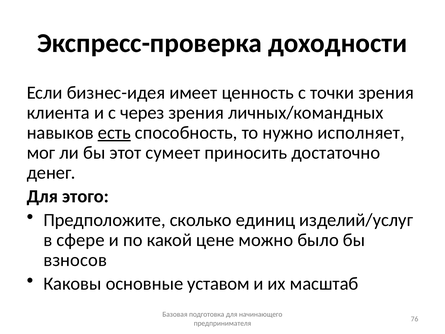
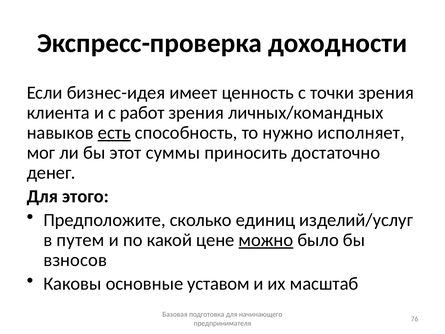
через: через -> работ
сумеет: сумеет -> суммы
сфере: сфере -> путем
можно underline: none -> present
